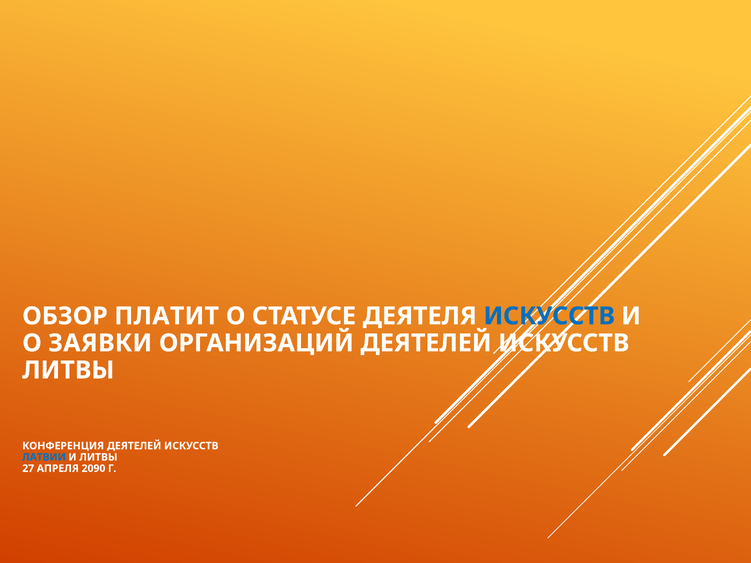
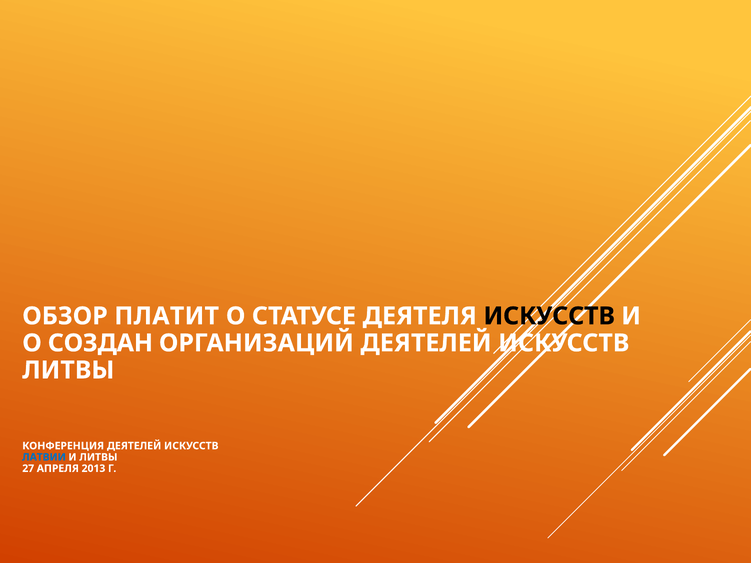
ИСКУССТВ at (549, 316) colour: blue -> black
ЗАЯВКИ: ЗАЯВКИ -> СОЗДАН
2090: 2090 -> 2013
